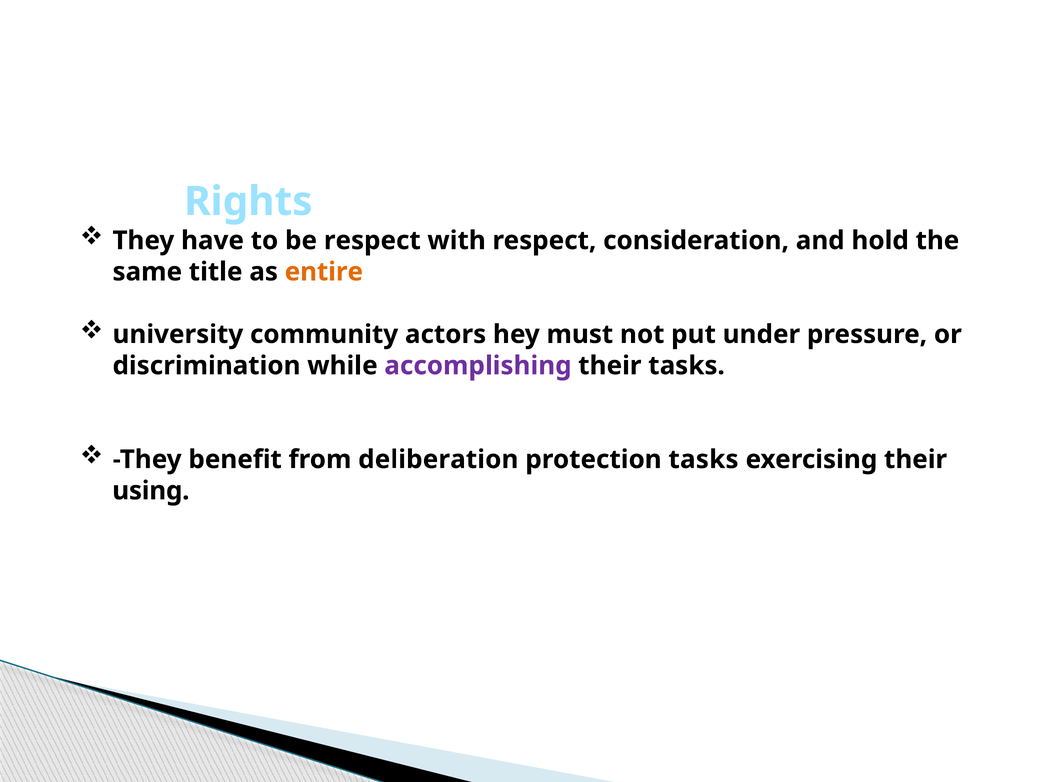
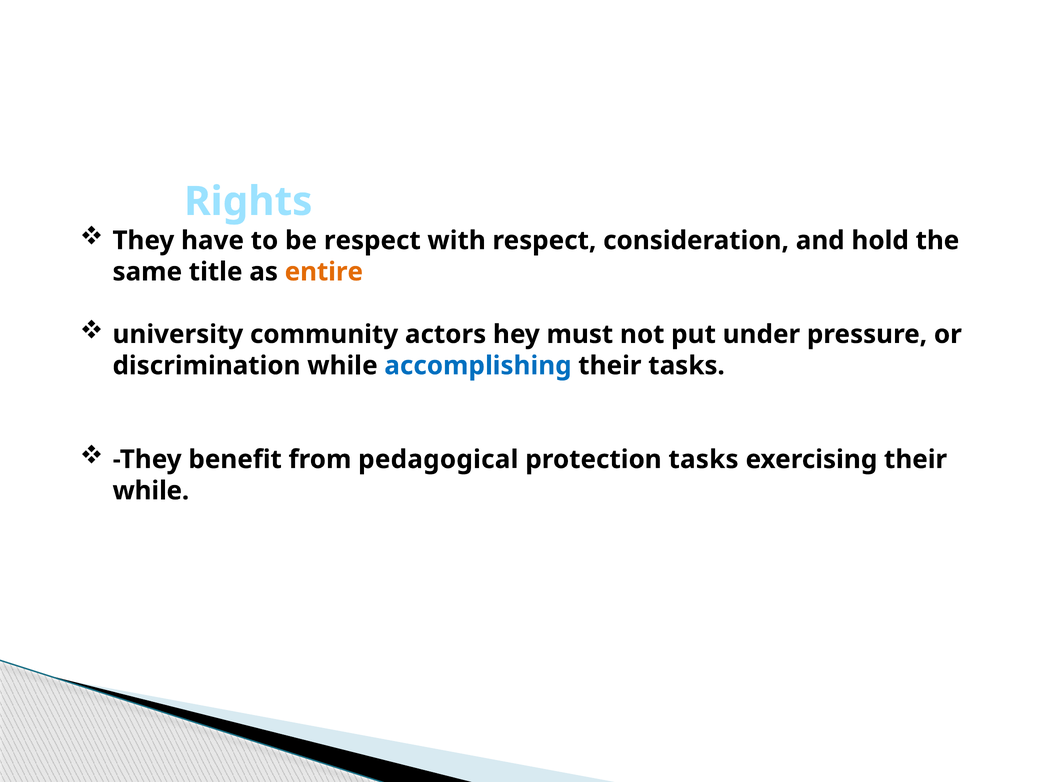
accomplishing colour: purple -> blue
deliberation: deliberation -> pedagogical
using at (151, 490): using -> while
